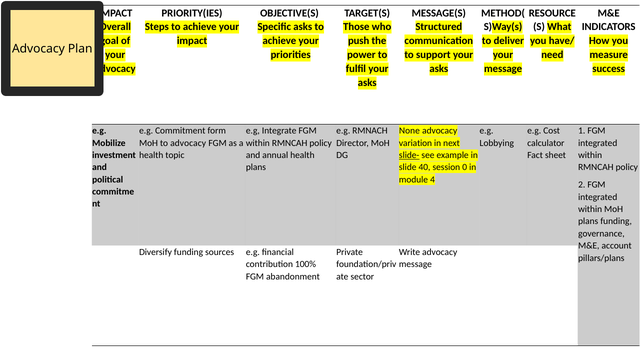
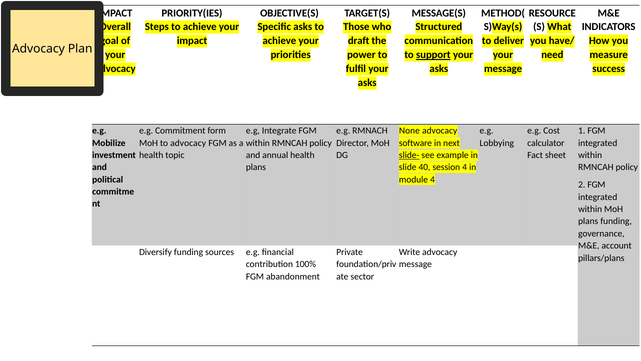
push: push -> draft
support underline: none -> present
variation: variation -> software
session 0: 0 -> 4
